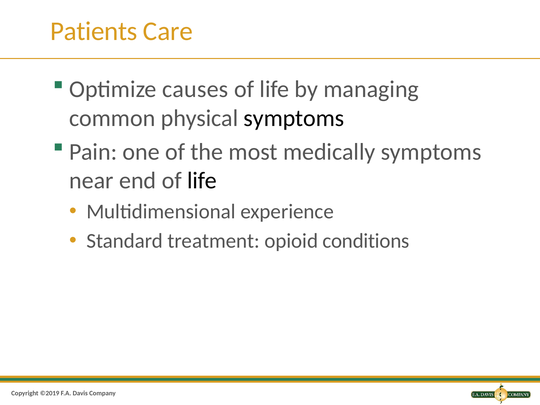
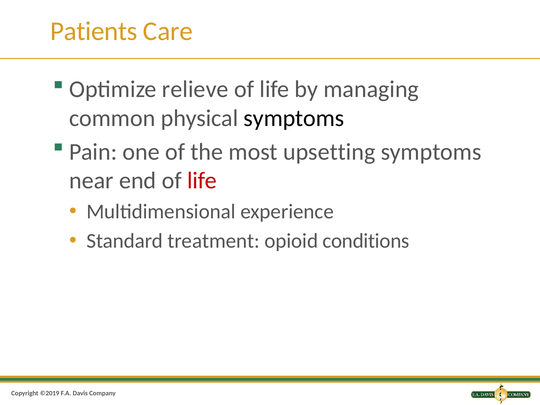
causes: causes -> relieve
medically: medically -> upsetting
life at (202, 181) colour: black -> red
